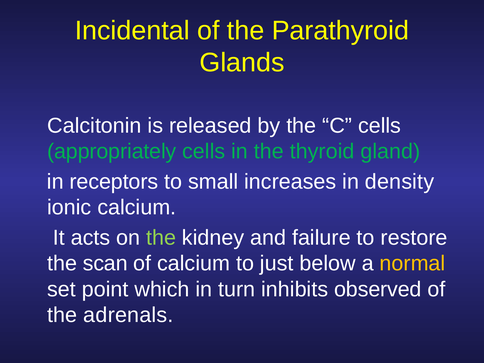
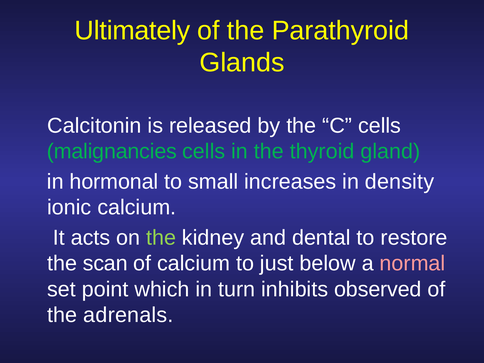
Incidental: Incidental -> Ultimately
appropriately: appropriately -> malignancies
receptors: receptors -> hormonal
failure: failure -> dental
normal colour: yellow -> pink
